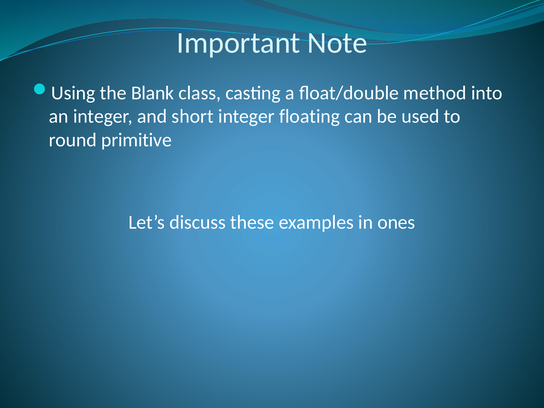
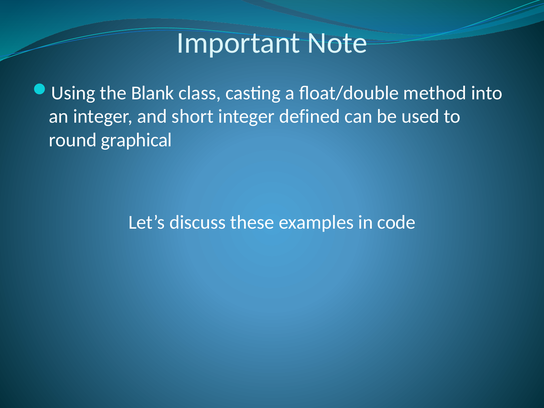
floating: floating -> defined
primitive: primitive -> graphical
ones: ones -> code
